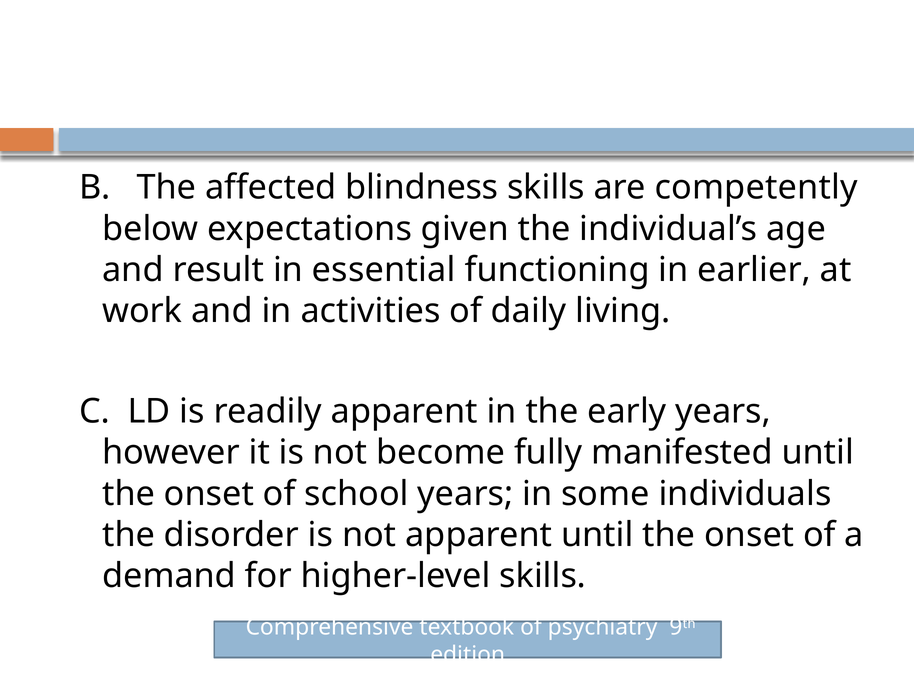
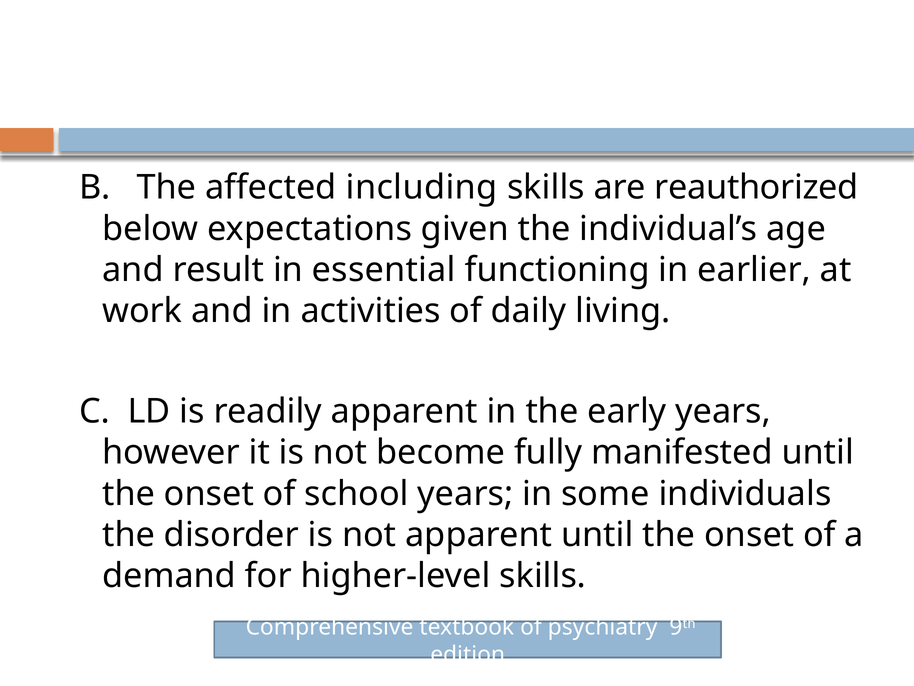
blindness: blindness -> including
competently: competently -> reauthorized
